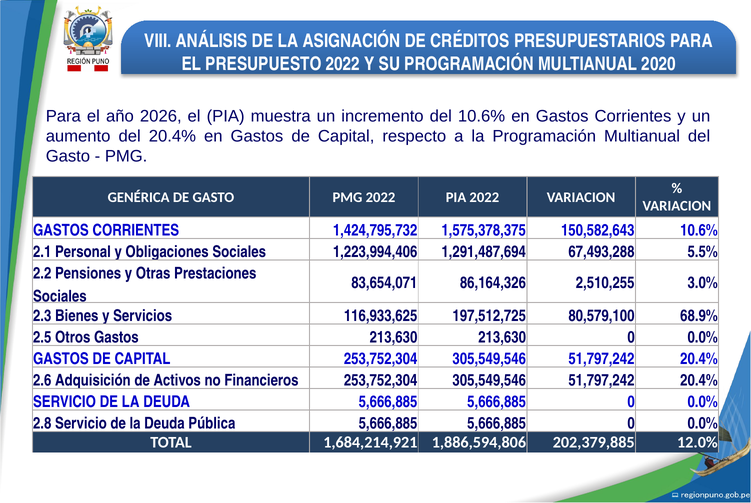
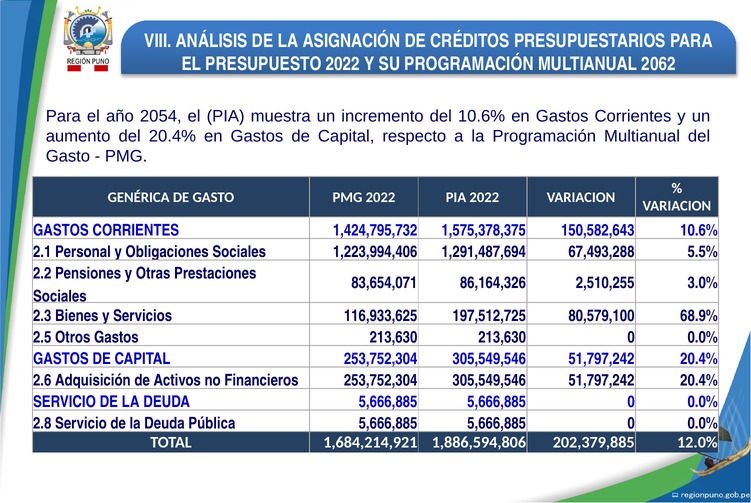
2020: 2020 -> 2062
2026: 2026 -> 2054
